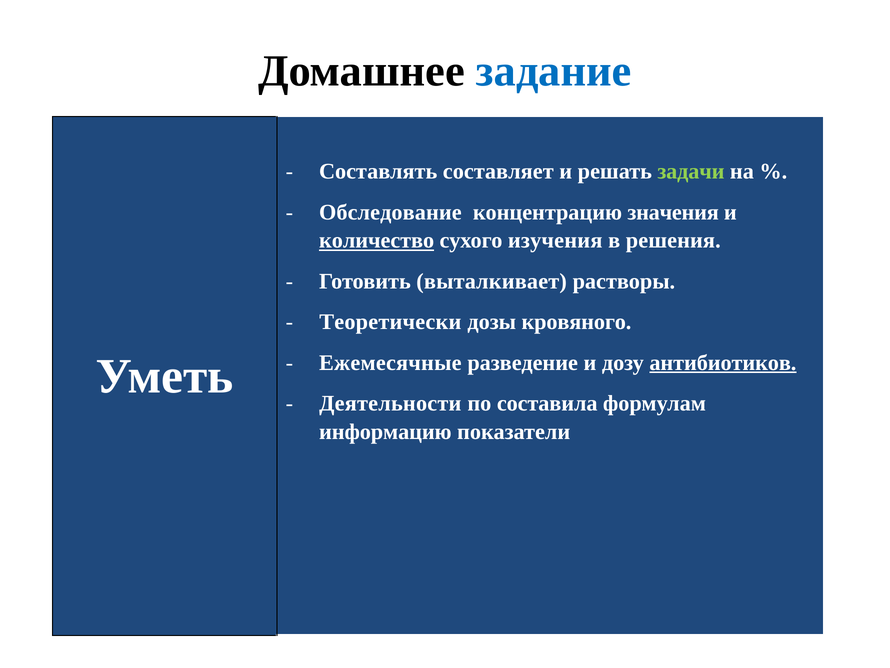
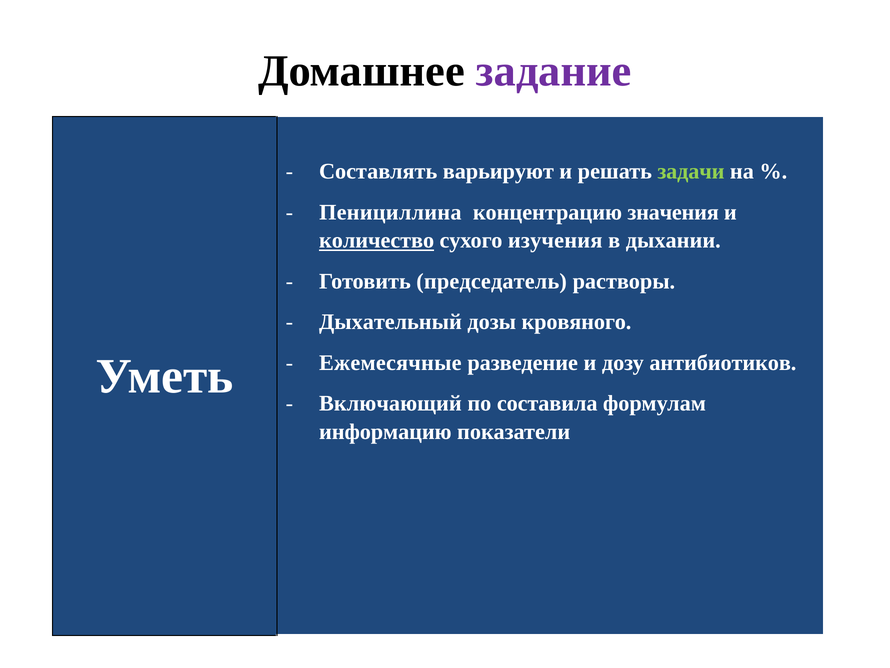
задание colour: blue -> purple
составляет: составляет -> варьируют
Обследование: Обследование -> Пенициллина
решения: решения -> дыхании
выталкивает: выталкивает -> председатель
Теоретически: Теоретически -> Дыхательный
антибиотиков underline: present -> none
Деятельности: Деятельности -> Включающий
